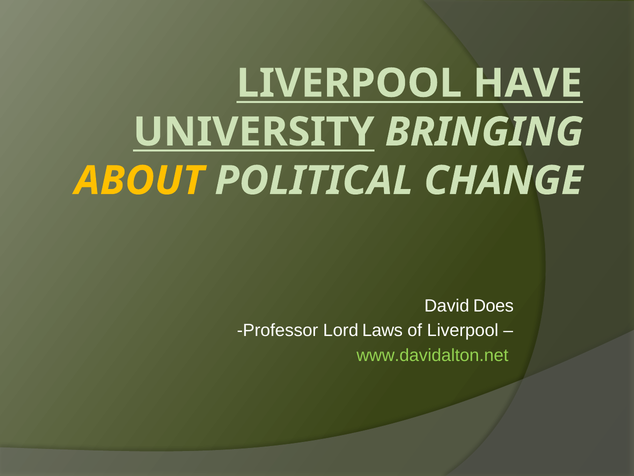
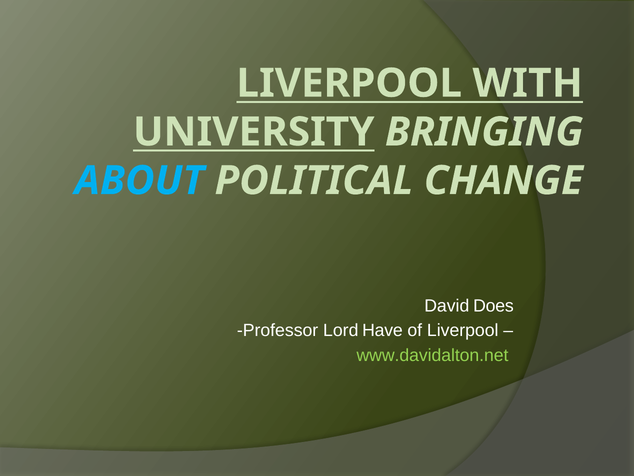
HAVE: HAVE -> WITH
ABOUT colour: yellow -> light blue
Laws: Laws -> Have
